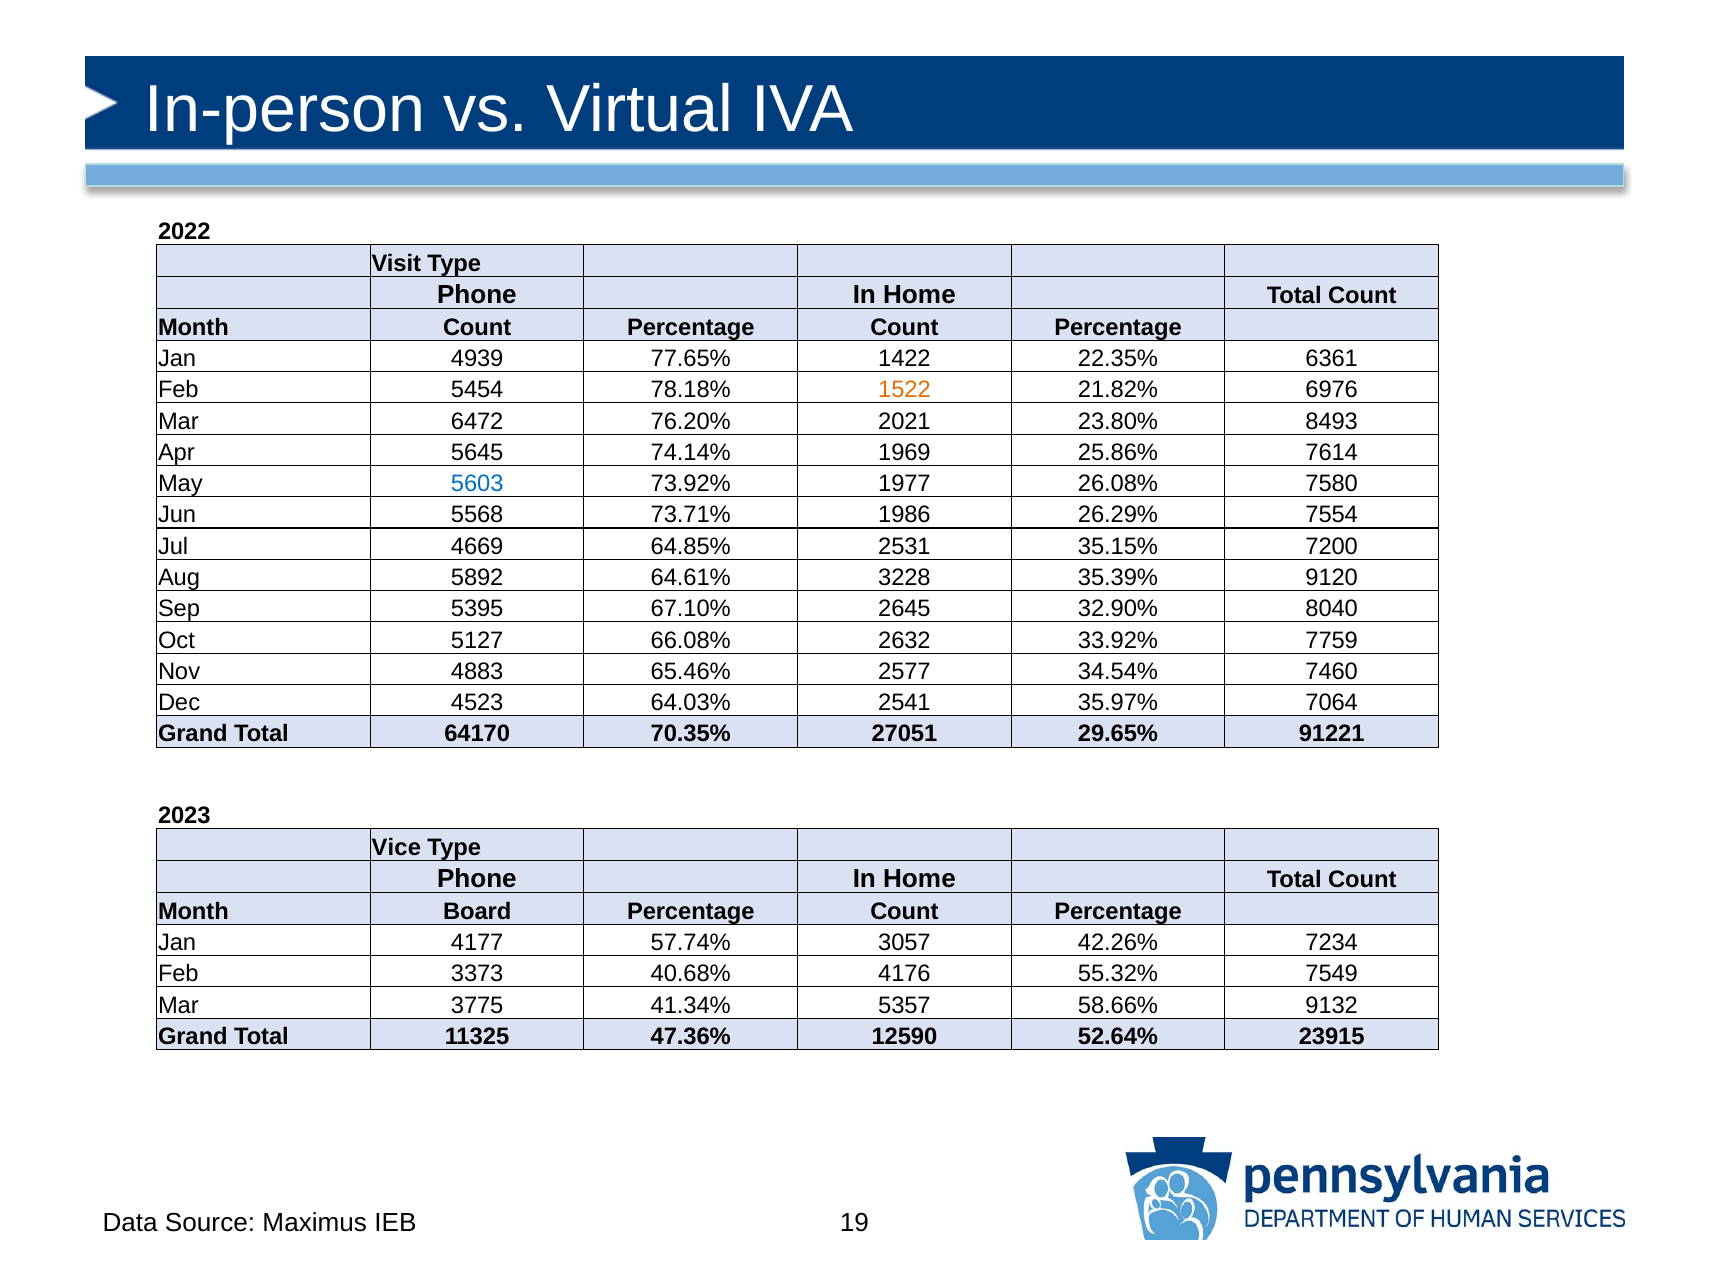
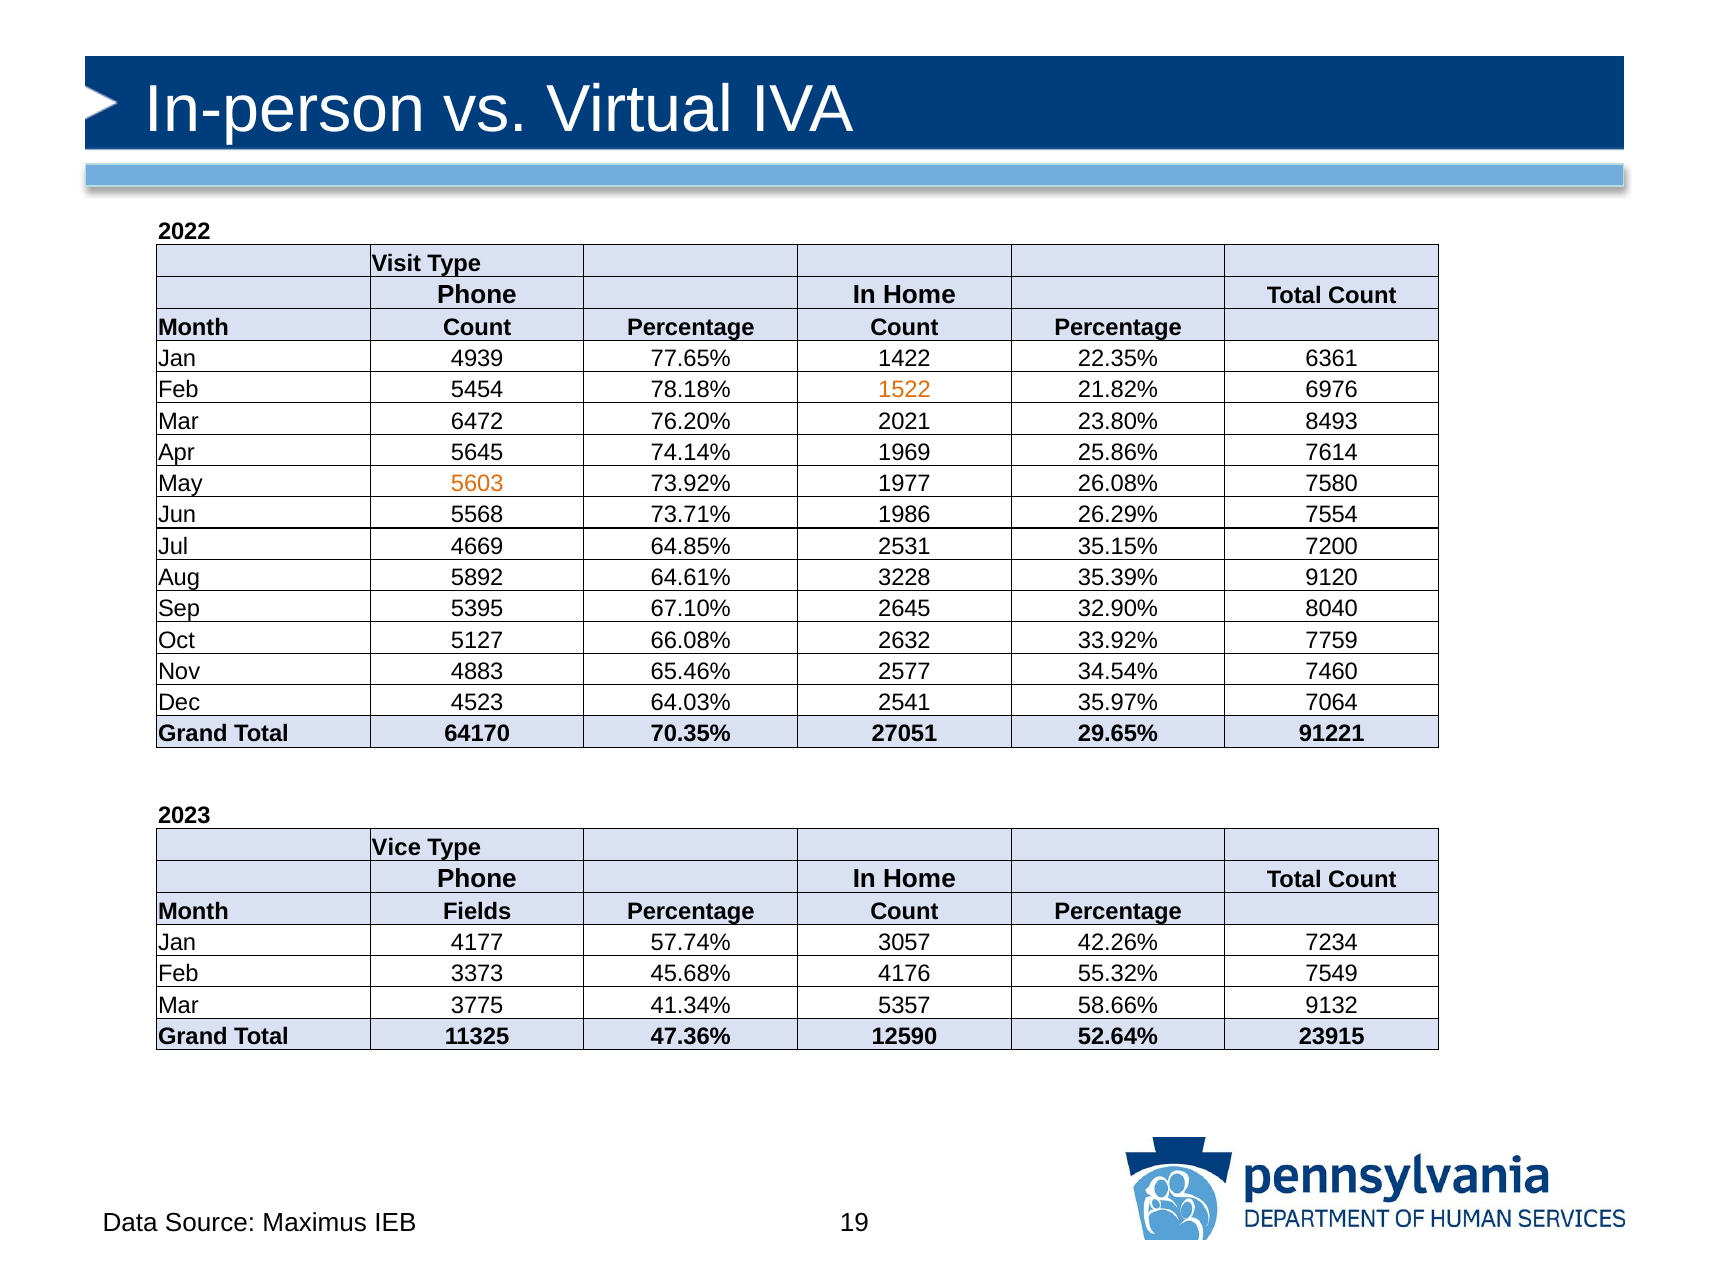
5603 colour: blue -> orange
Board: Board -> Fields
40.68%: 40.68% -> 45.68%
